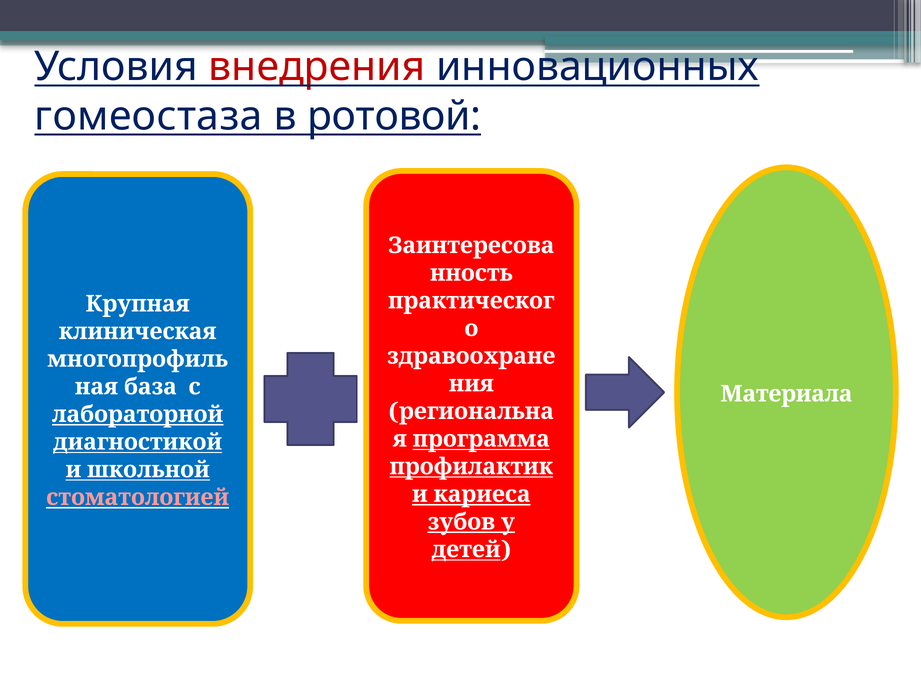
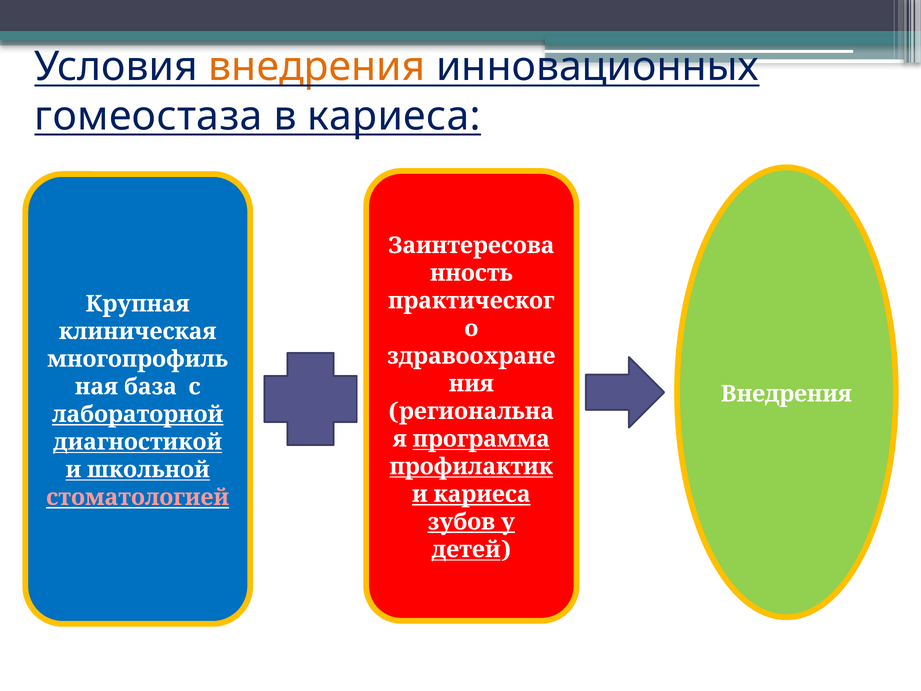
внедрения at (317, 67) colour: red -> orange
в ротовой: ротовой -> кариеса
Материала at (786, 394): Материала -> Внедрения
